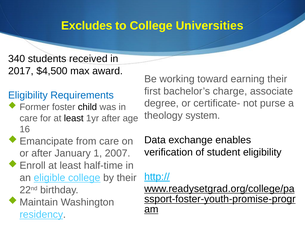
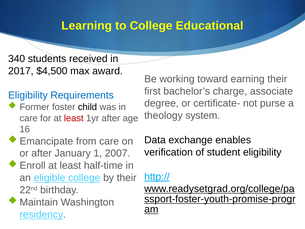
Excludes: Excludes -> Learning
Universities: Universities -> Educational
least at (74, 118) colour: black -> red
